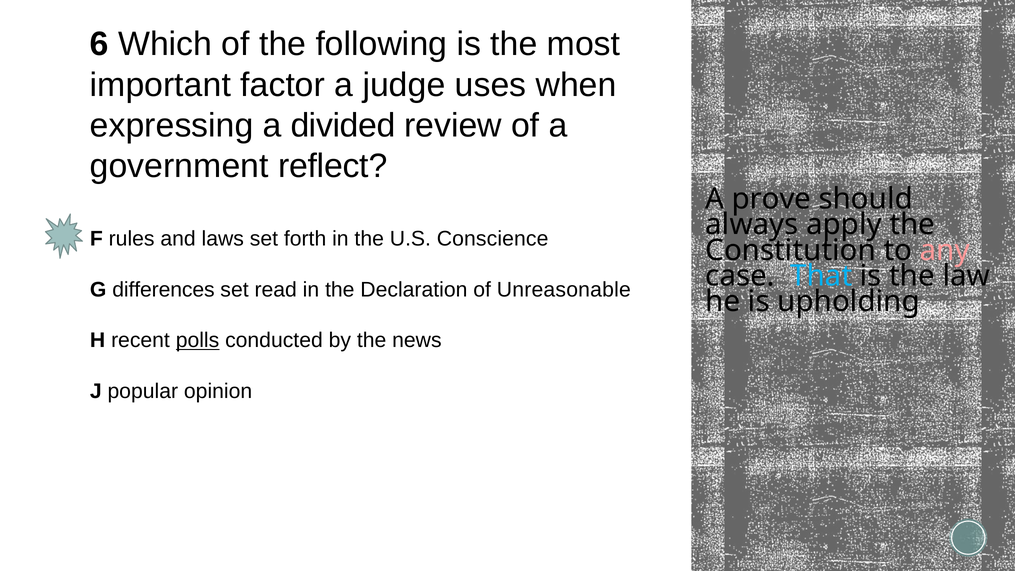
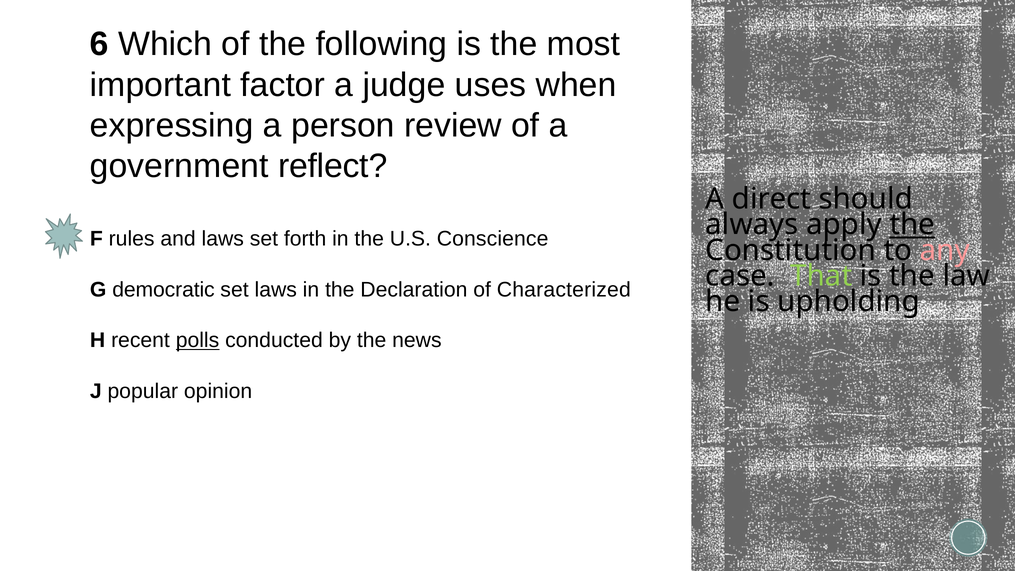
divided: divided -> person
prove: prove -> direct
the at (912, 225) underline: none -> present
That colour: light blue -> light green
differences: differences -> democratic
set read: read -> laws
Unreasonable: Unreasonable -> Characterized
